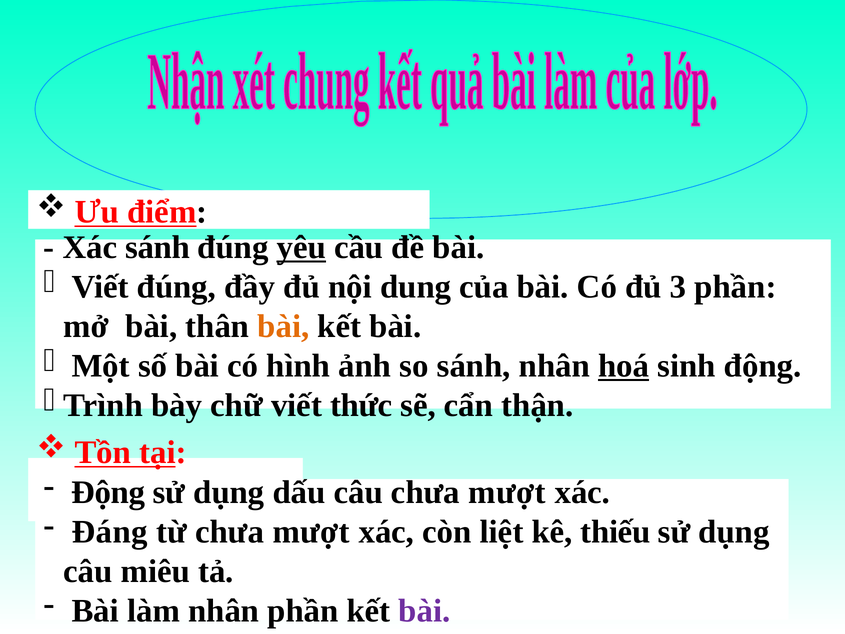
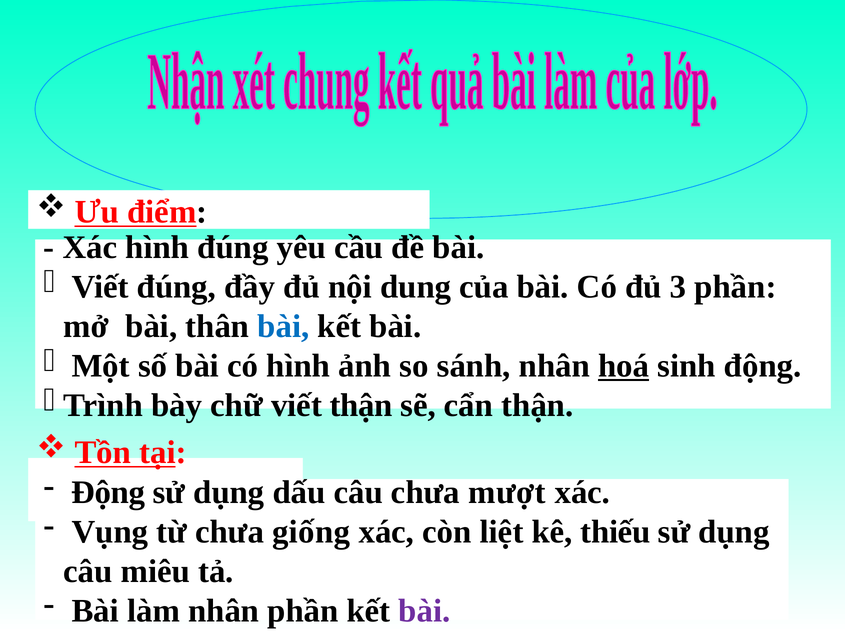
Xác sánh: sánh -> hình
yêu underline: present -> none
bài at (283, 326) colour: orange -> blue
viết thức: thức -> thận
Đáng: Đáng -> Vụng
từ chưa mượt: mượt -> giống
